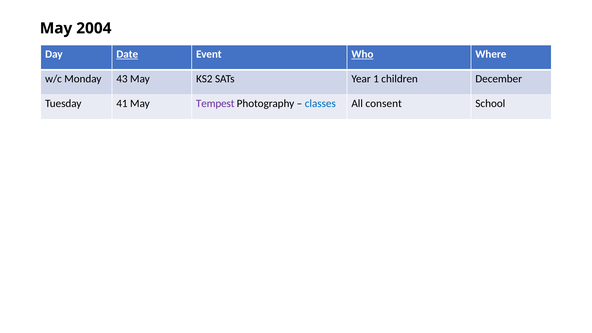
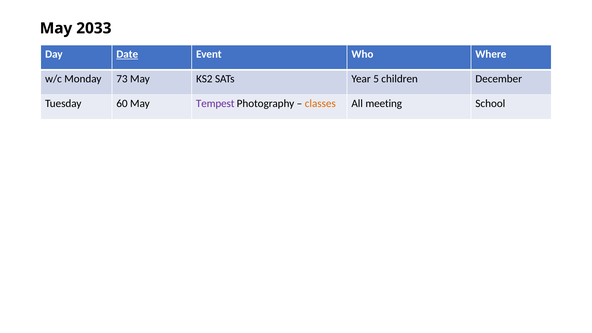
2004: 2004 -> 2033
Who underline: present -> none
43: 43 -> 73
1: 1 -> 5
41: 41 -> 60
classes colour: blue -> orange
consent: consent -> meeting
